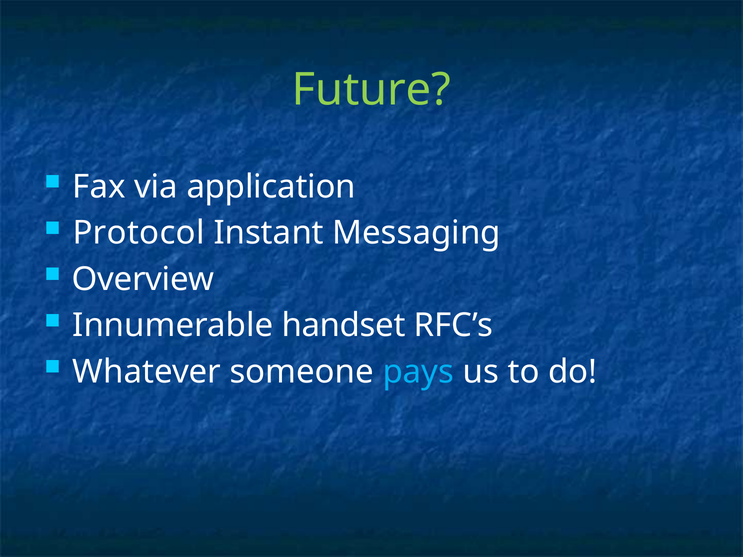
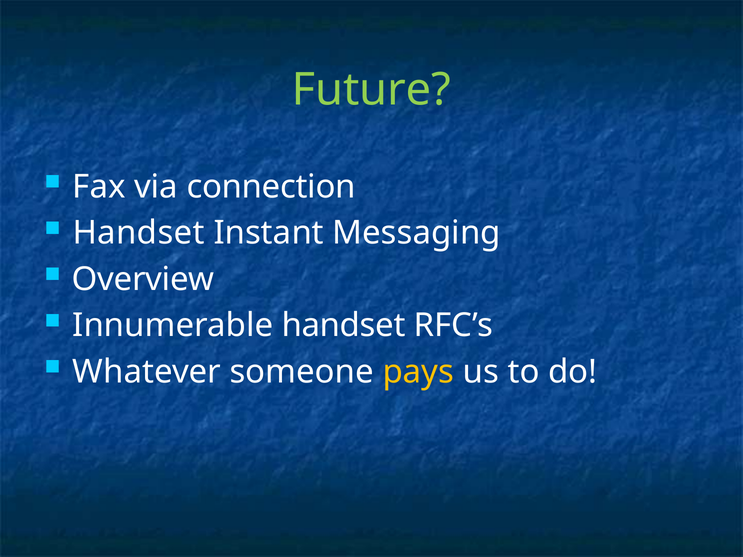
application: application -> connection
Protocol at (139, 233): Protocol -> Handset
pays colour: light blue -> yellow
